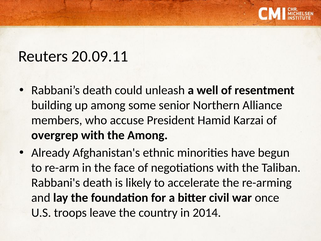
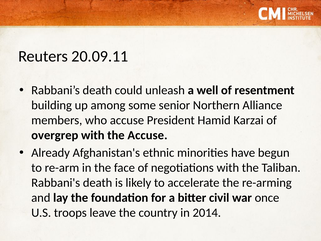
the Among: Among -> Accuse
